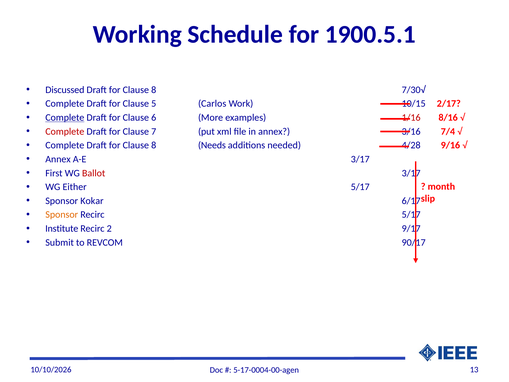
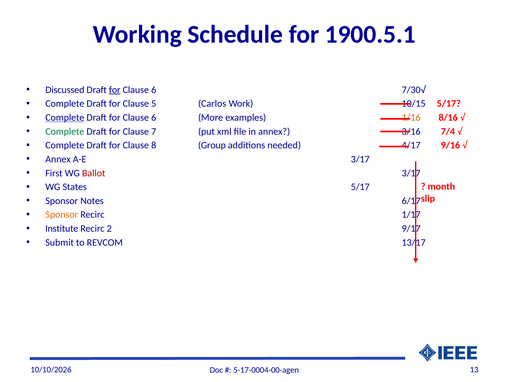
for at (115, 90) underline: none -> present
8 at (154, 90): 8 -> 6
10/15 2/17: 2/17 -> 5/17
1/16 colour: red -> orange
Complete at (65, 131) colour: red -> green
Needs: Needs -> Group
4/28: 4/28 -> 4/17
Either: Either -> States
Kokar: Kokar -> Notes
Recirc 5/17: 5/17 -> 1/17
90/17: 90/17 -> 13/17
